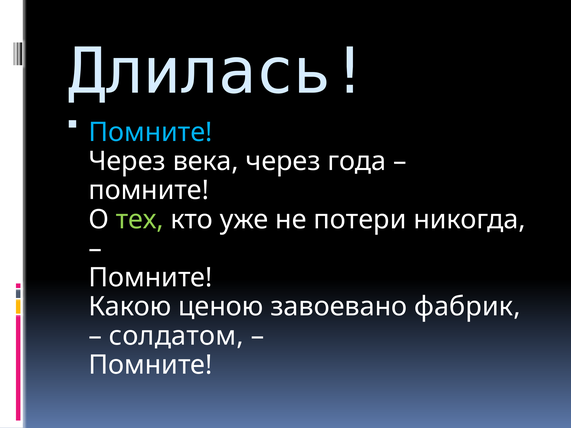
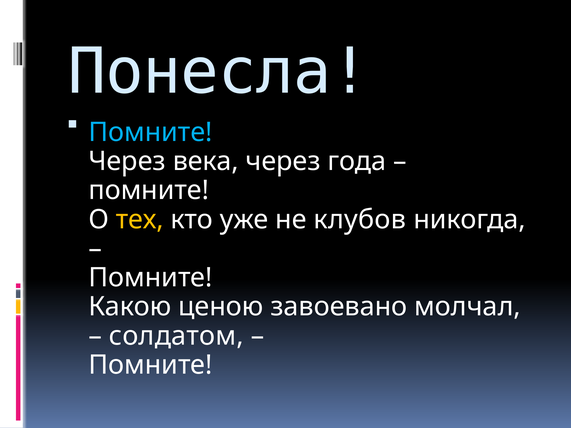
Длилась: Длилась -> Понесла
тех colour: light green -> yellow
потери: потери -> клубов
фабрик: фабрик -> молчал
